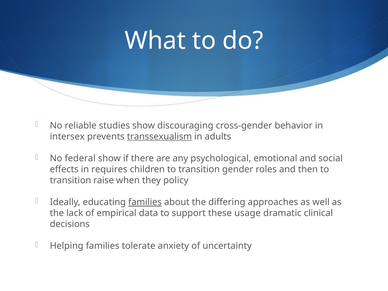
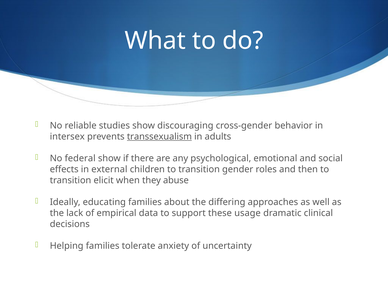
requires: requires -> external
raise: raise -> elicit
policy: policy -> abuse
families at (145, 202) underline: present -> none
